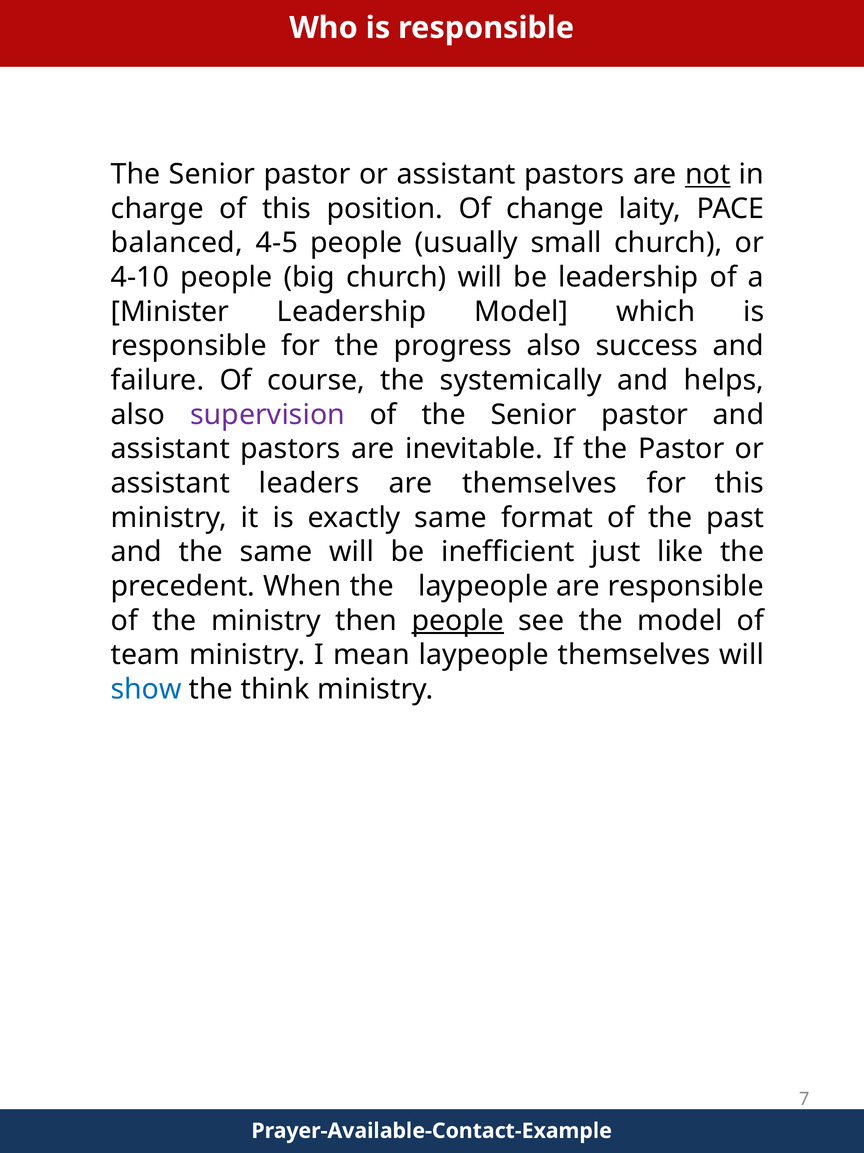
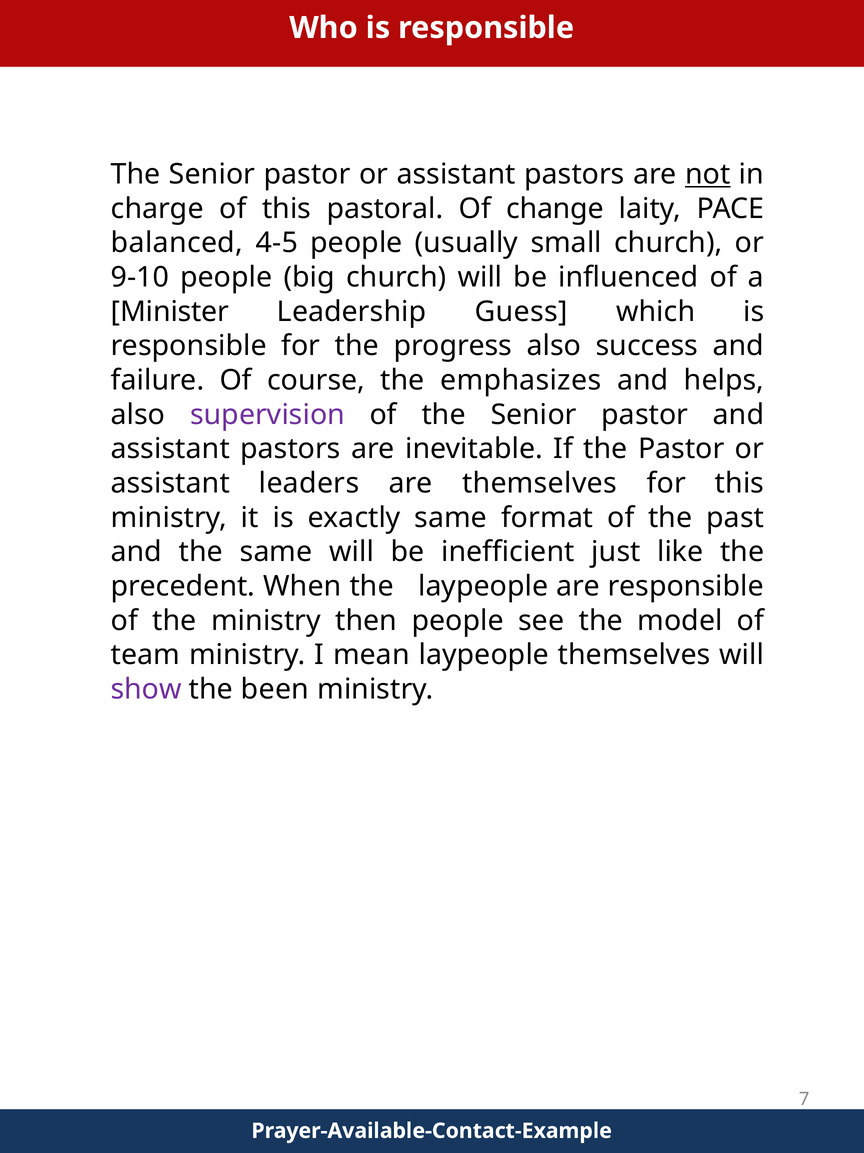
position: position -> pastoral
4-10: 4-10 -> 9-10
be leadership: leadership -> influenced
Leadership Model: Model -> Guess
systemically: systemically -> emphasizes
people at (458, 620) underline: present -> none
show colour: blue -> purple
think: think -> been
